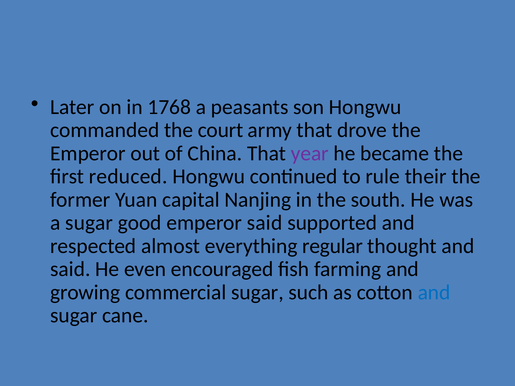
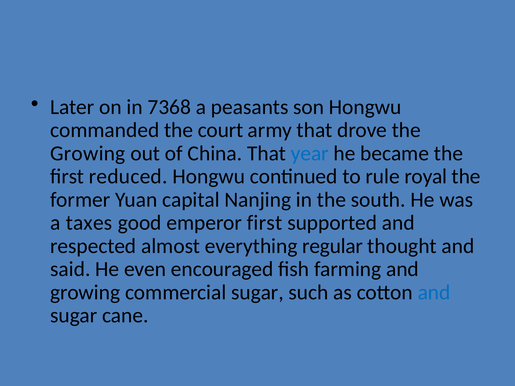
1768: 1768 -> 7368
Emperor at (88, 153): Emperor -> Growing
year colour: purple -> blue
their: their -> royal
a sugar: sugar -> taxes
emperor said: said -> first
